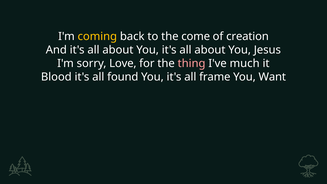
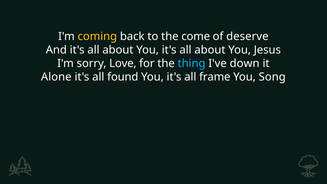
creation: creation -> deserve
thing colour: pink -> light blue
much: much -> down
Blood: Blood -> Alone
Want: Want -> Song
